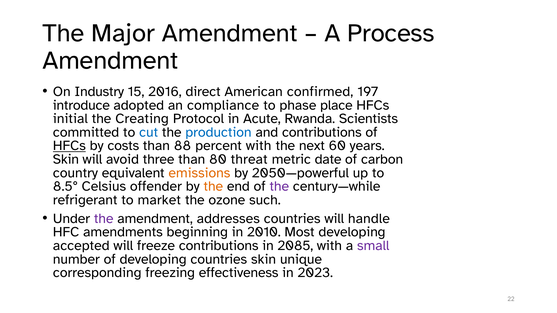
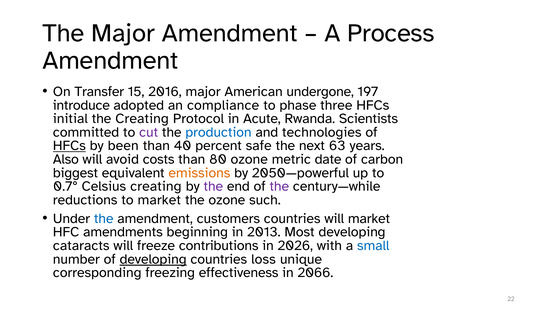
Industry: Industry -> Transfer
2016 direct: direct -> major
confirmed: confirmed -> undergone
place: place -> three
cut colour: blue -> purple
and contributions: contributions -> technologies
costs: costs -> been
88: 88 -> 40
percent with: with -> safe
60: 60 -> 63
Skin at (66, 159): Skin -> Also
three: three -> costs
80 threat: threat -> ozone
country: country -> biggest
8.5°: 8.5° -> 0.7°
Celsius offender: offender -> creating
the at (213, 186) colour: orange -> purple
refrigerant: refrigerant -> reductions
the at (104, 219) colour: purple -> blue
addresses: addresses -> customers
will handle: handle -> market
2010: 2010 -> 2013
accepted: accepted -> cataracts
2085: 2085 -> 2026
small colour: purple -> blue
developing at (153, 259) underline: none -> present
countries skin: skin -> loss
2023: 2023 -> 2066
